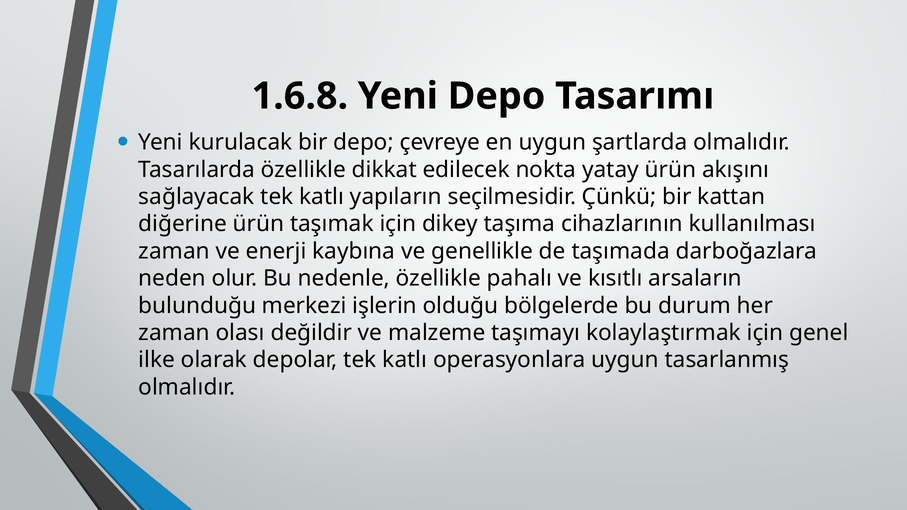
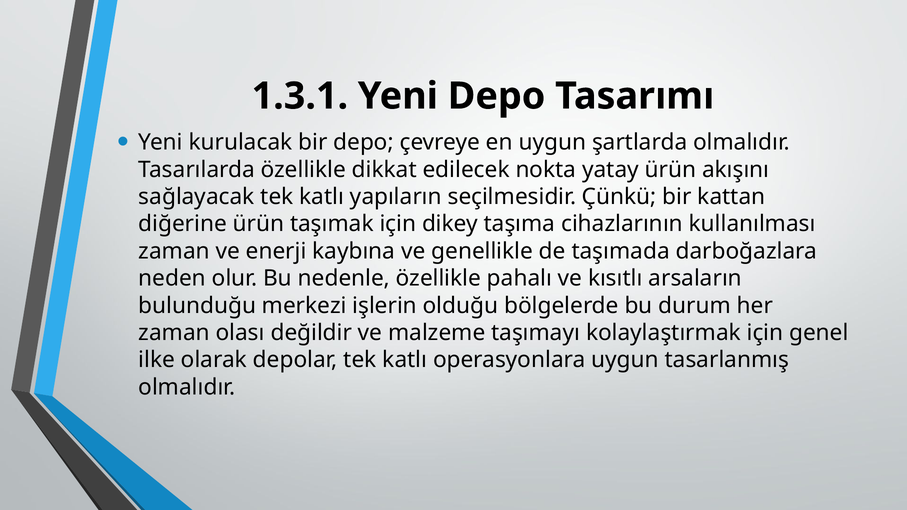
1.6.8: 1.6.8 -> 1.3.1
